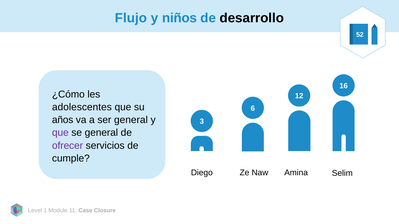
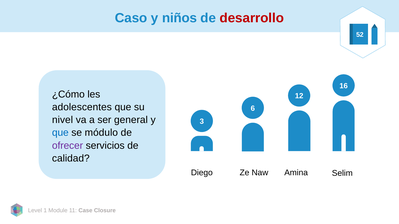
Flujo: Flujo -> Caso
desarrollo colour: black -> red
años: años -> nivel
que at (60, 133) colour: purple -> blue
se general: general -> módulo
cumple: cumple -> calidad
